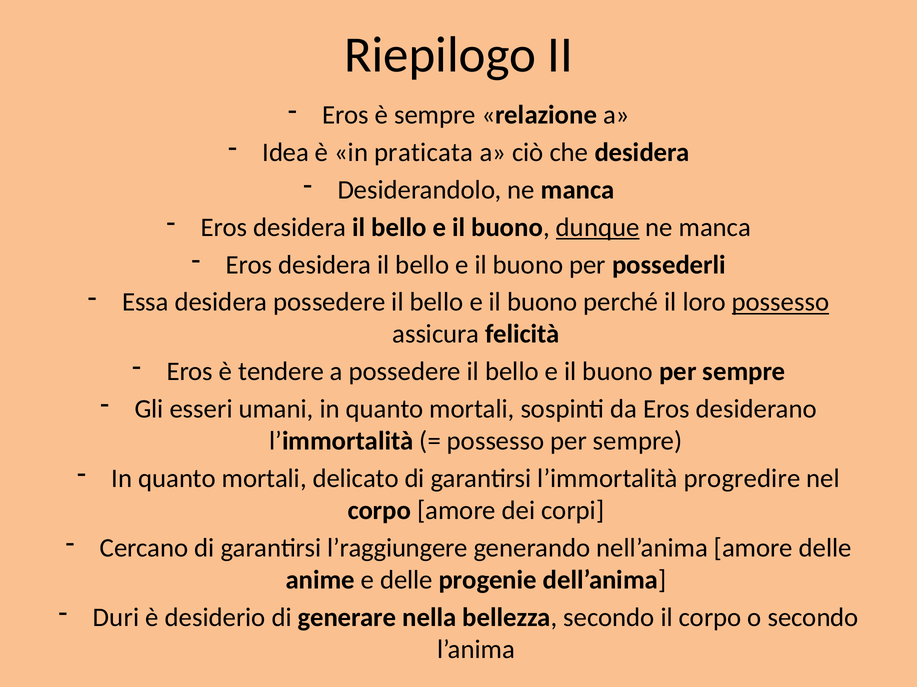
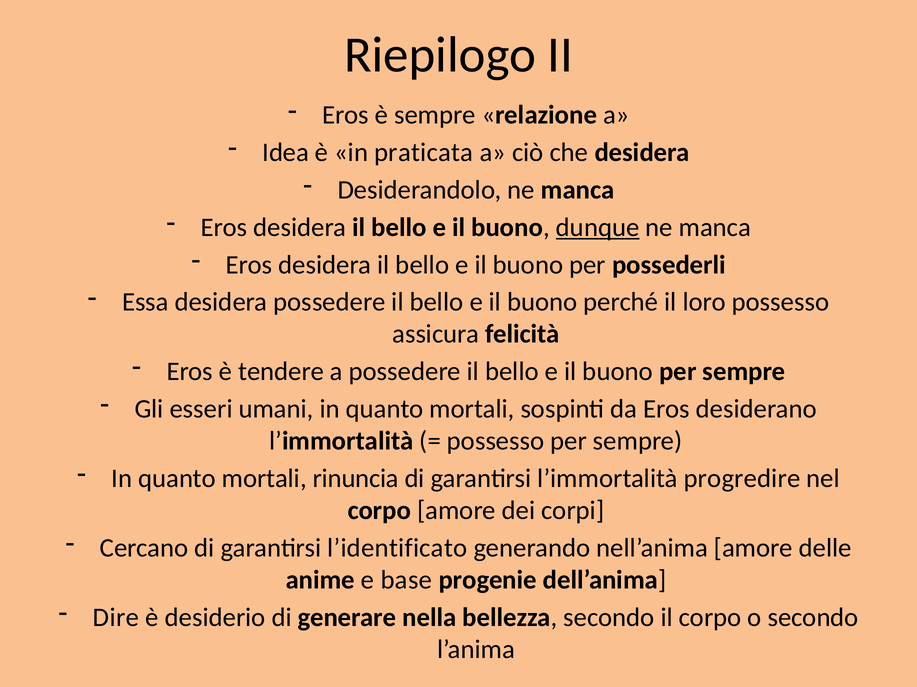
possesso at (781, 302) underline: present -> none
delicato: delicato -> rinuncia
l’raggiungere: l’raggiungere -> l’identificato
e delle: delle -> base
Duri: Duri -> Dire
